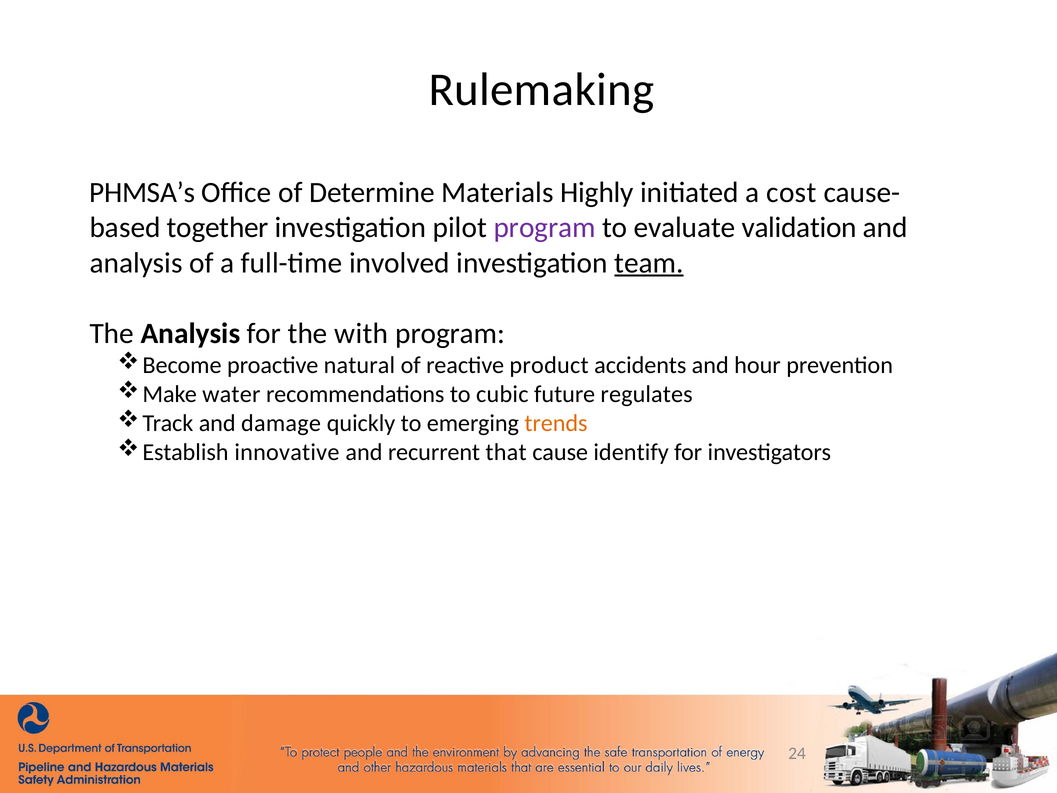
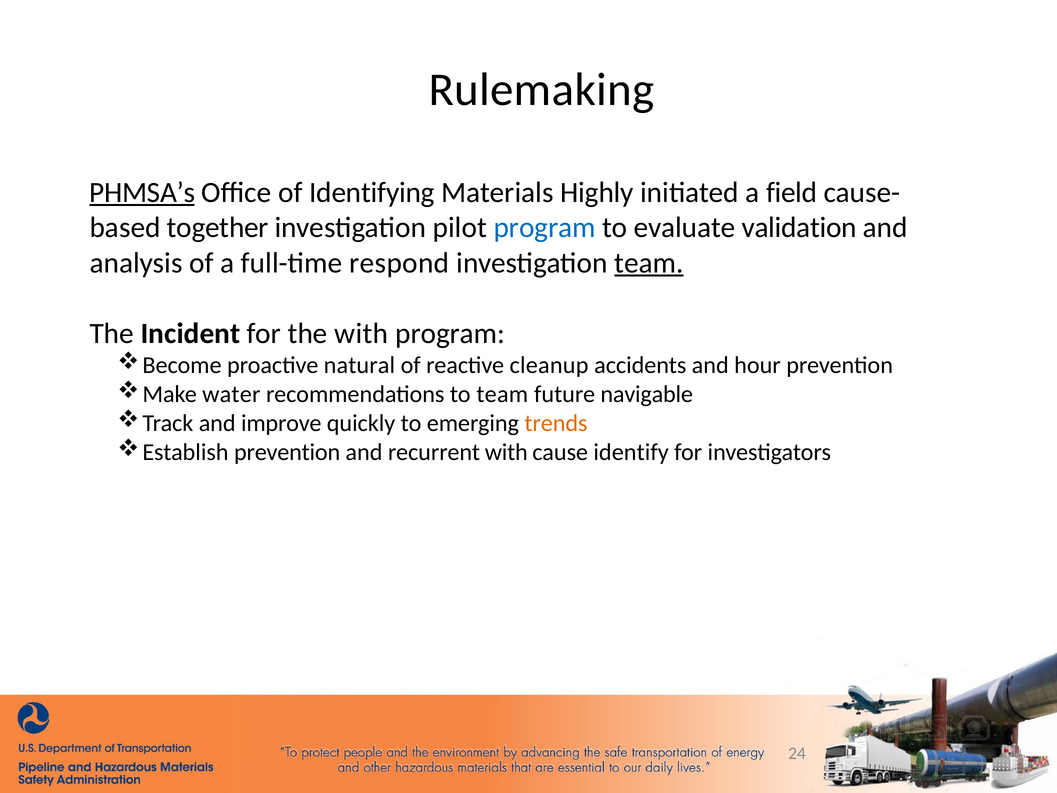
PHMSA’s underline: none -> present
Determine: Determine -> Identifying
cost: cost -> field
program at (545, 228) colour: purple -> blue
involved: involved -> respond
The Analysis: Analysis -> Incident
product: product -> cleanup
to cubic: cubic -> team
regulates: regulates -> navigable
damage: damage -> improve
innovative at (287, 452): innovative -> prevention
recurrent that: that -> with
